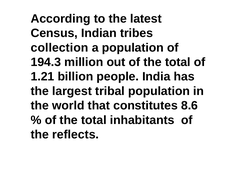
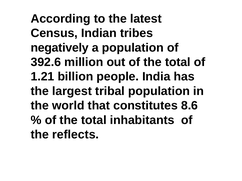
collection: collection -> negatively
194.3: 194.3 -> 392.6
